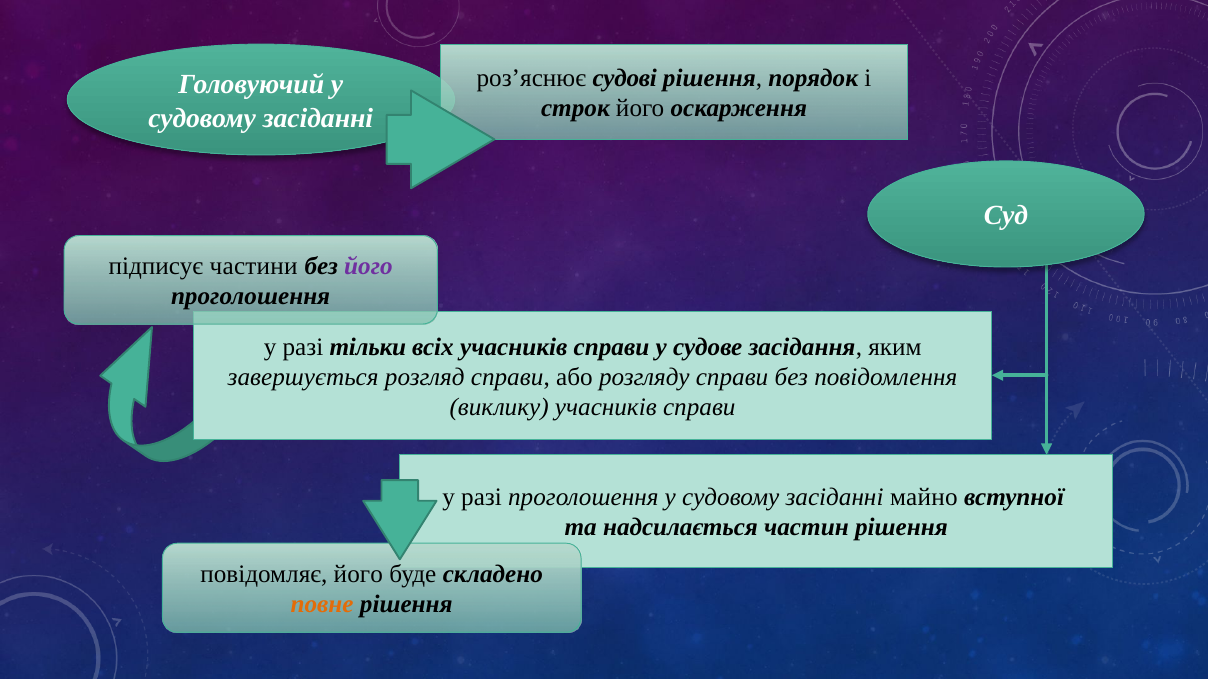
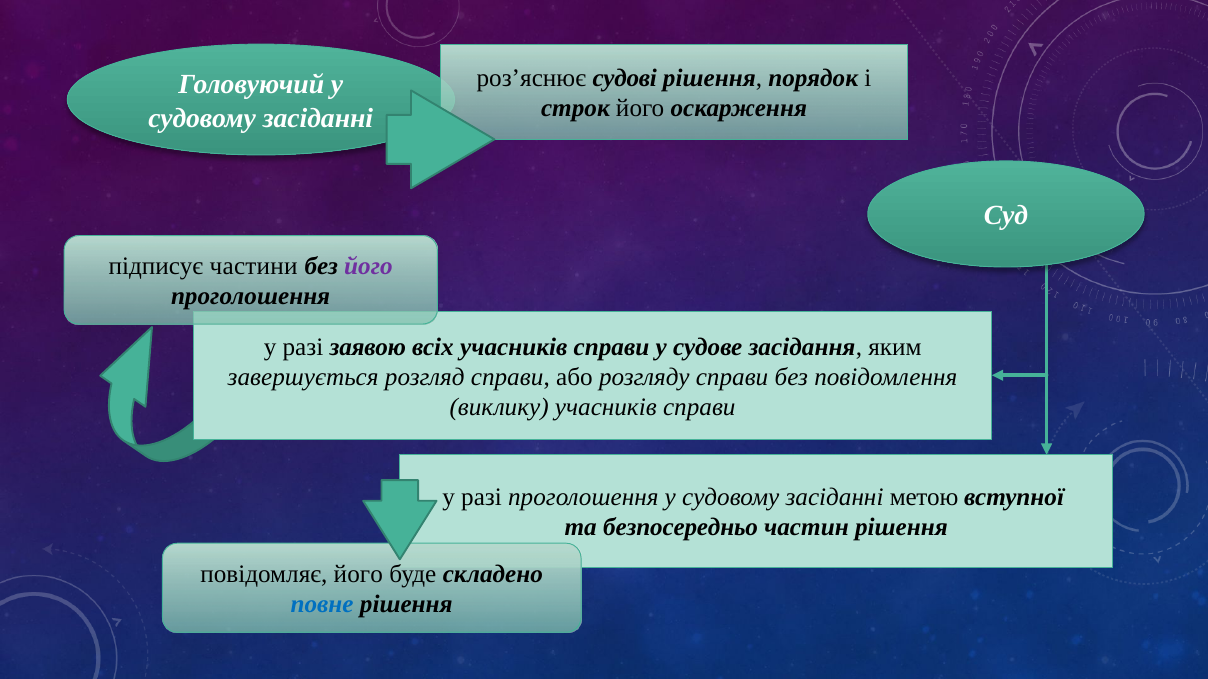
тільки: тільки -> заявою
майно: майно -> метою
надсилається: надсилається -> безпосередньо
повне colour: orange -> blue
